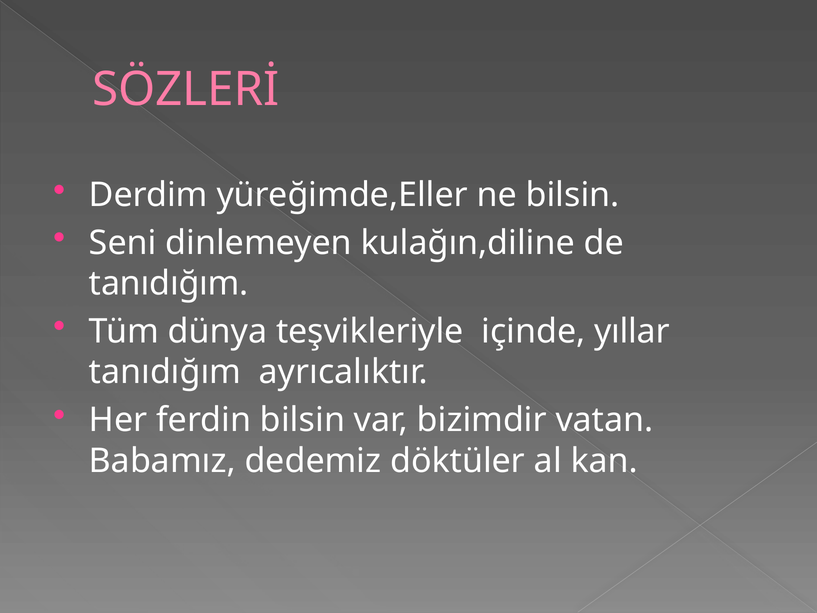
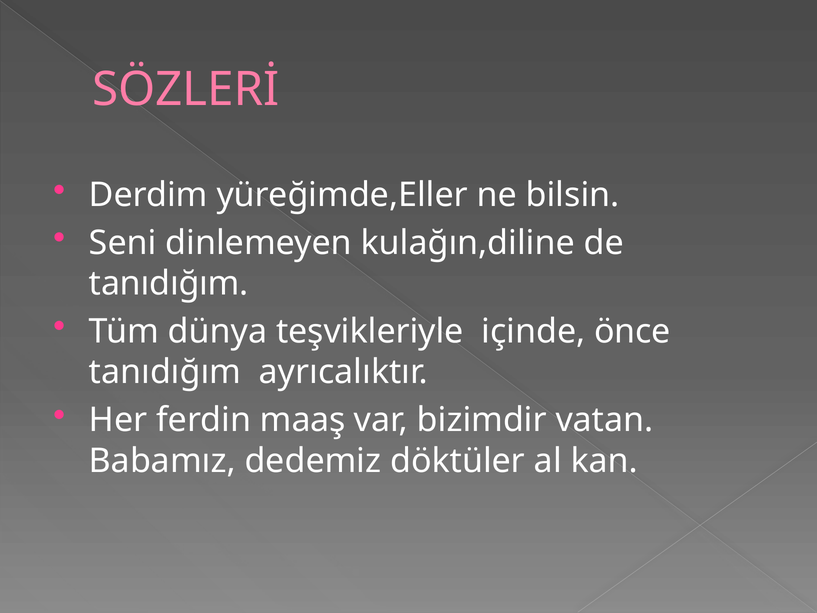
yıllar: yıllar -> önce
ferdin bilsin: bilsin -> maaş
